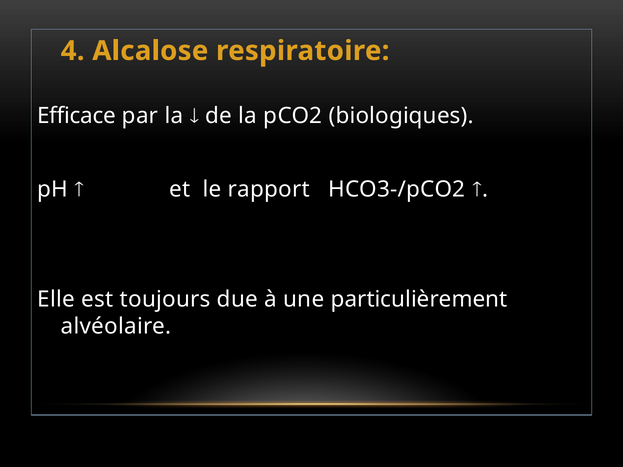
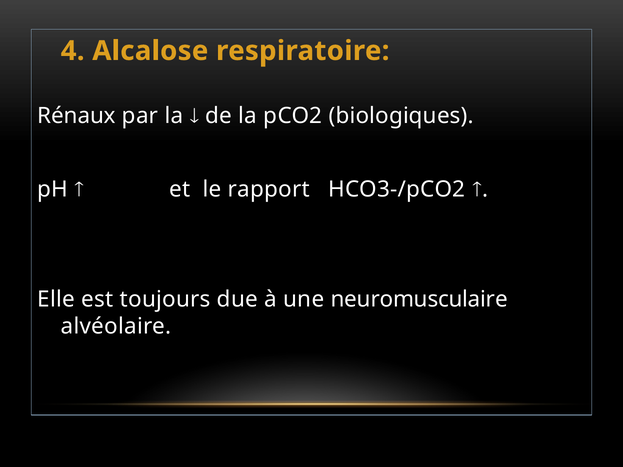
Efficace: Efficace -> Rénaux
particulièrement: particulièrement -> neuromusculaire
